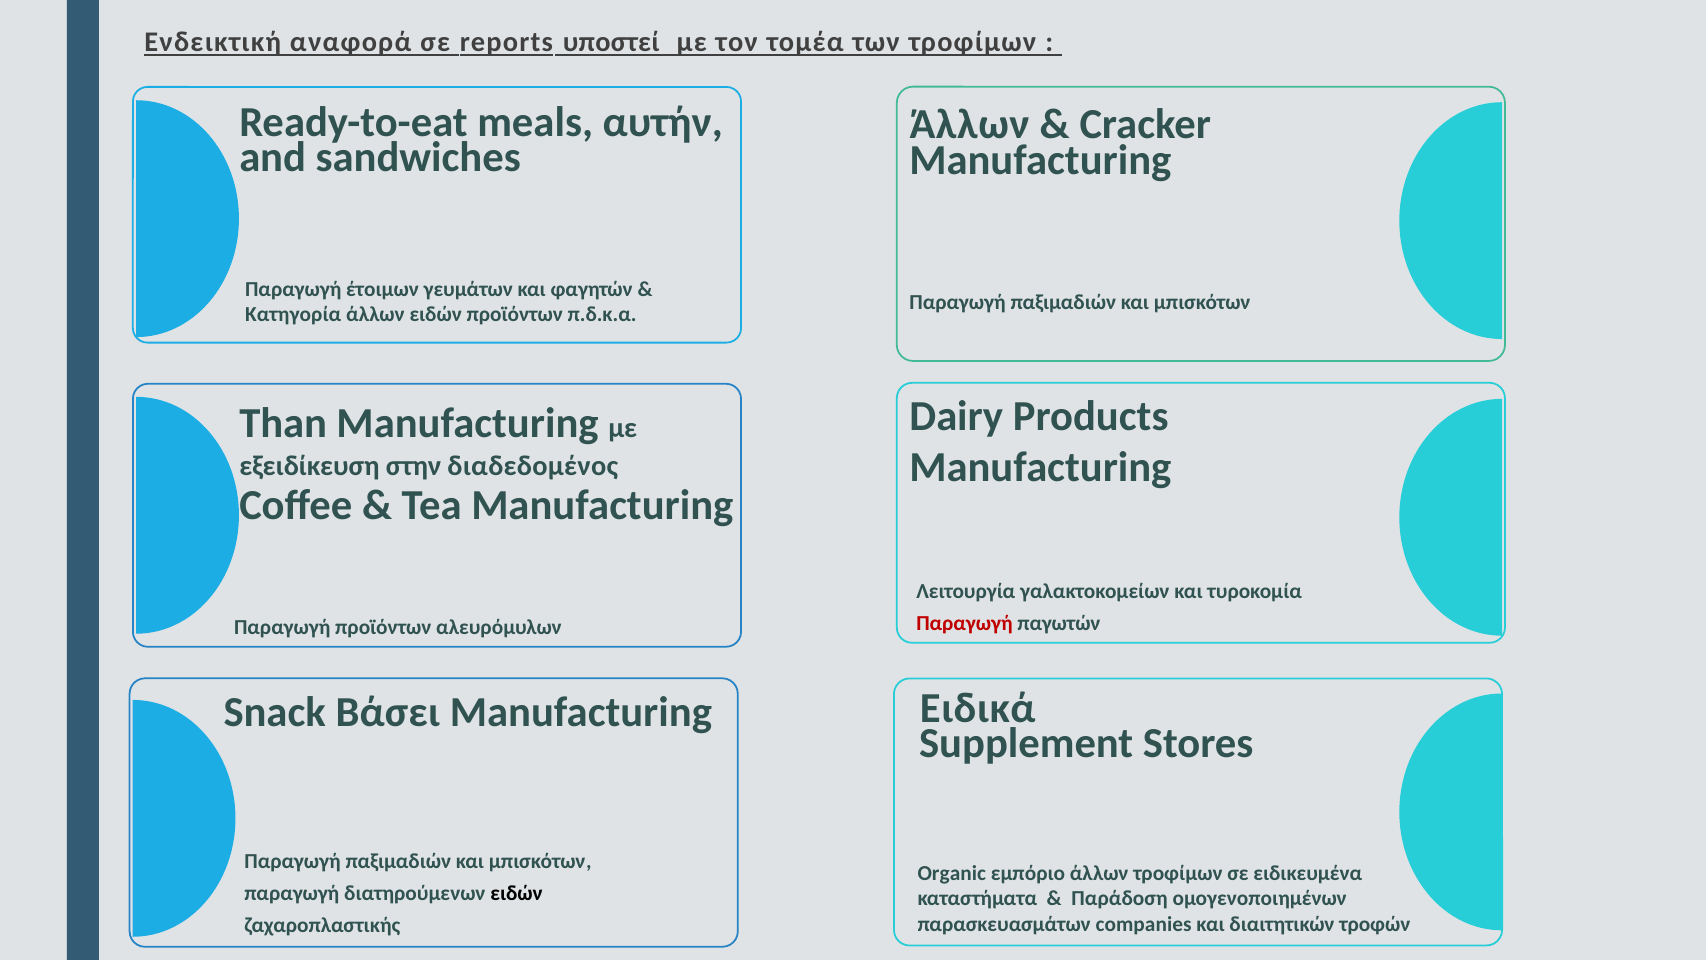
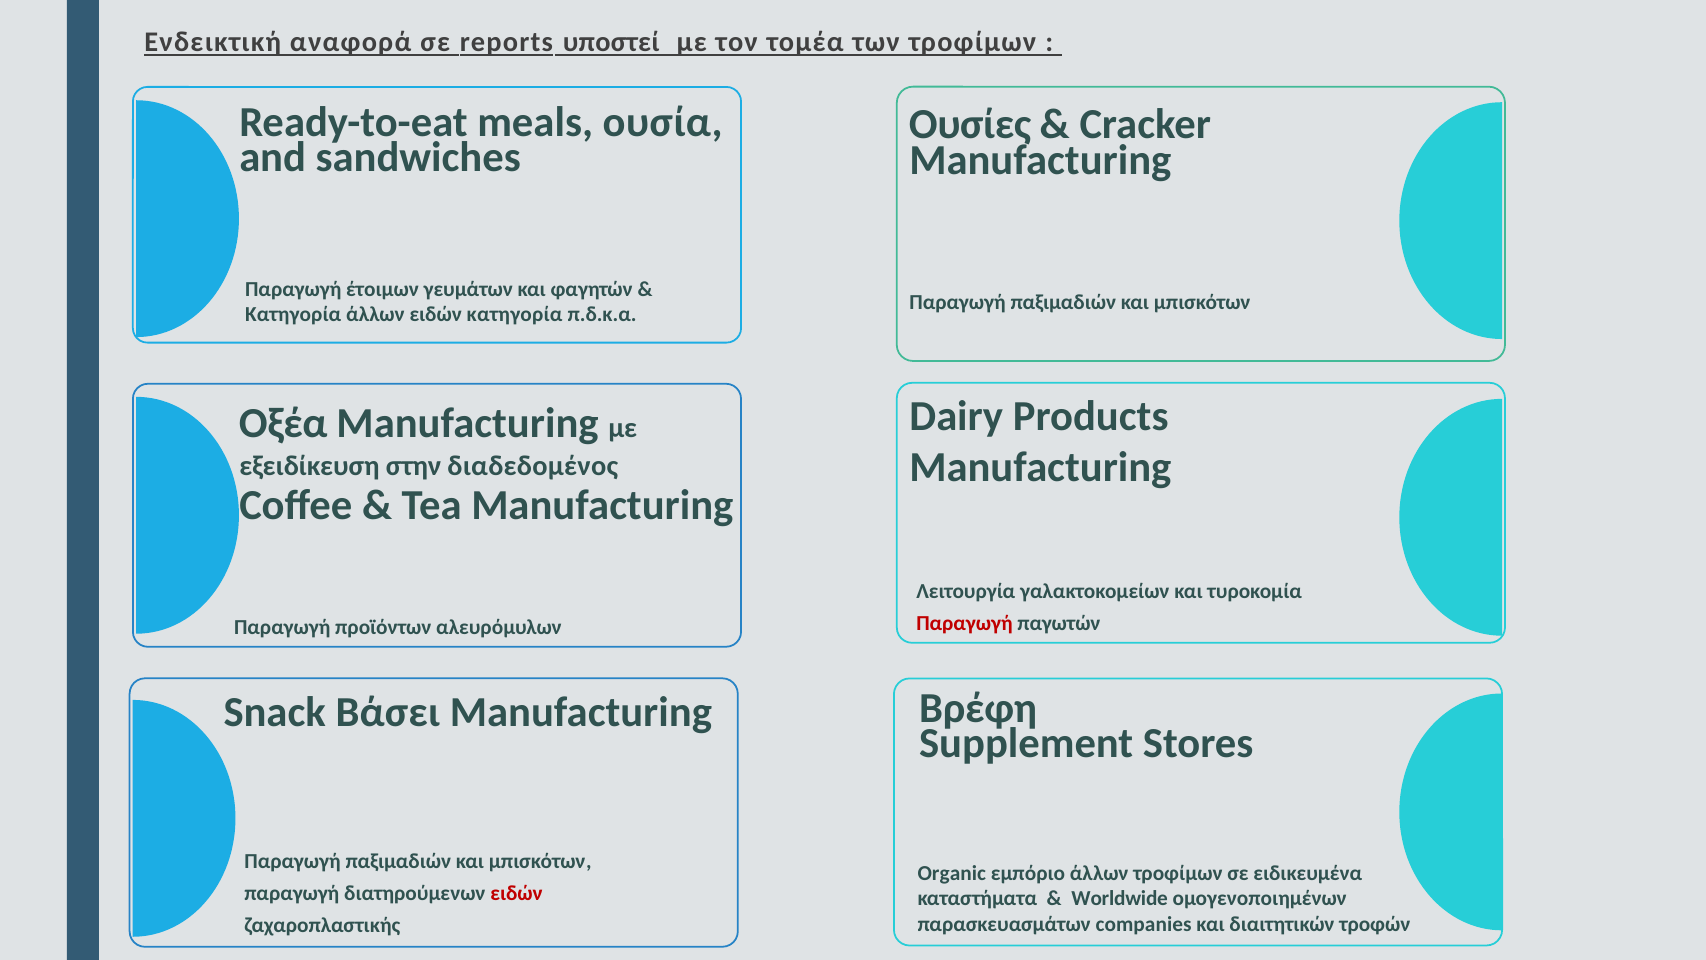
αυτήν: αυτήν -> ουσία
Άλλων at (970, 125): Άλλων -> Ουσίες
ειδών προϊόντων: προϊόντων -> κατηγορία
Than: Than -> Οξέα
Ειδικά: Ειδικά -> Βρέφη
ειδών at (516, 893) colour: black -> red
Παράδοση: Παράδοση -> Worldwide
